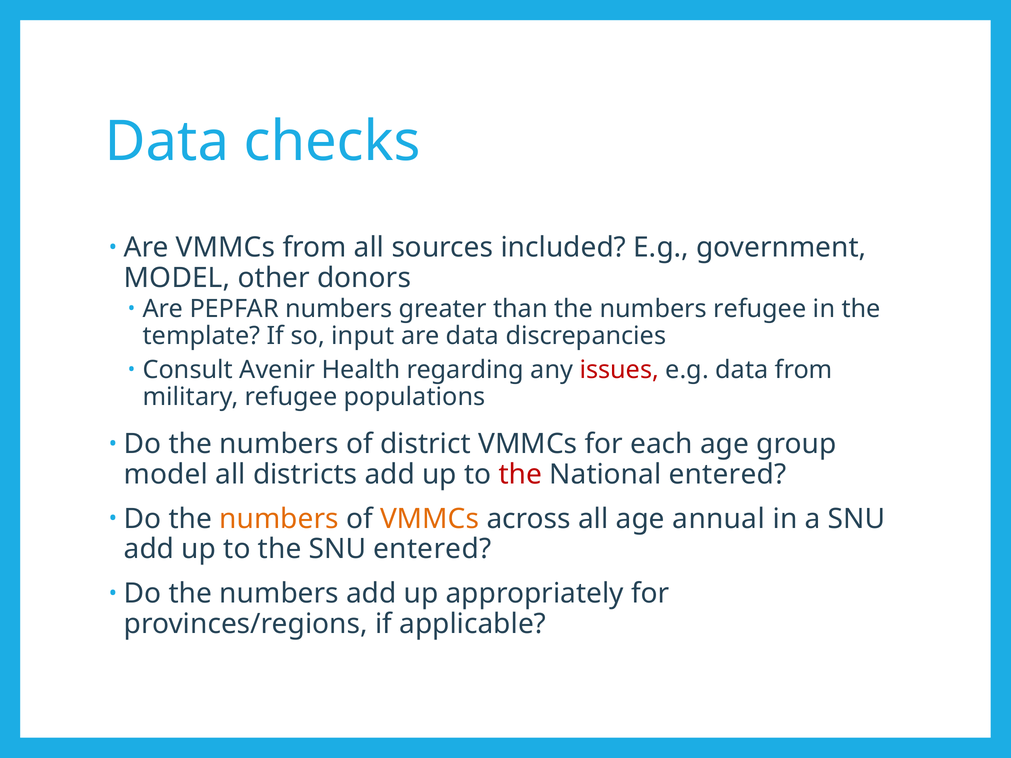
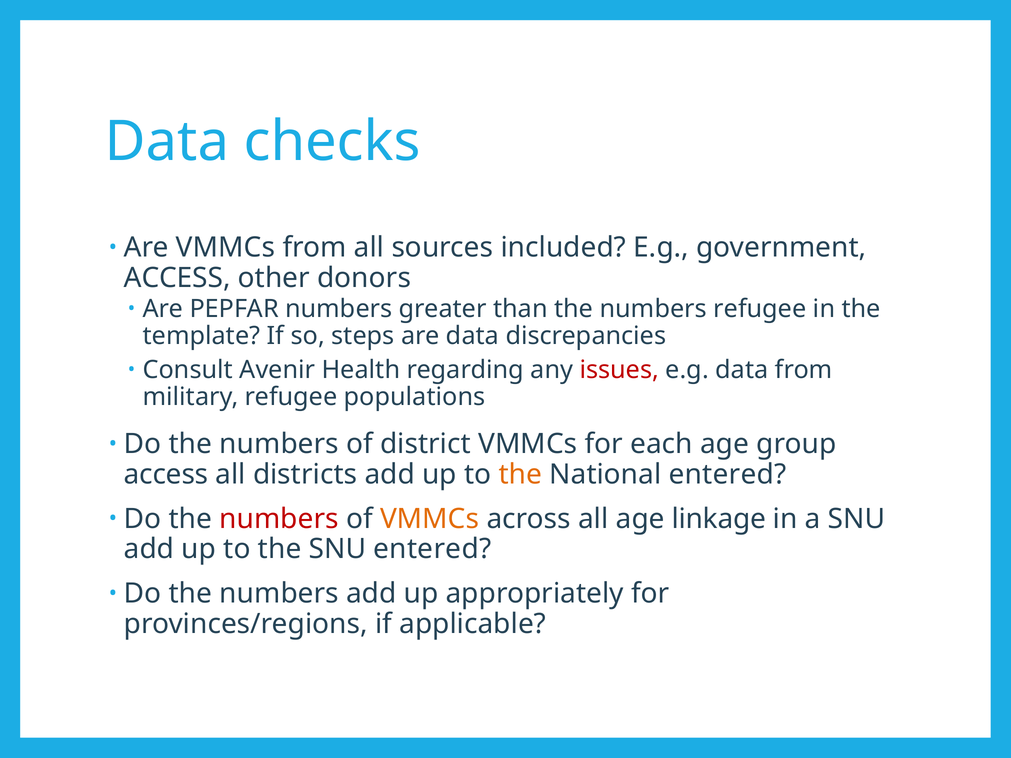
MODEL at (177, 278): MODEL -> ACCESS
input: input -> steps
model at (166, 475): model -> access
the at (520, 475) colour: red -> orange
numbers at (279, 519) colour: orange -> red
annual: annual -> linkage
